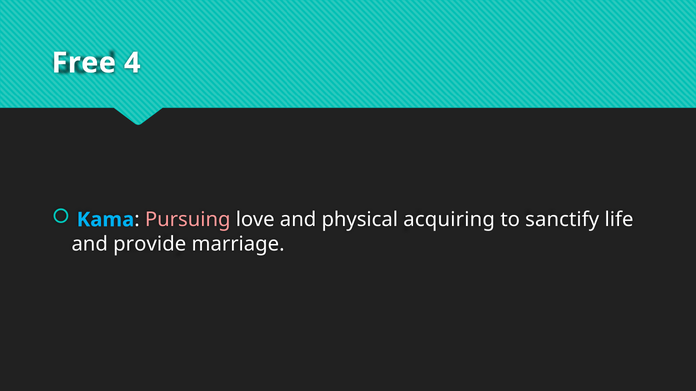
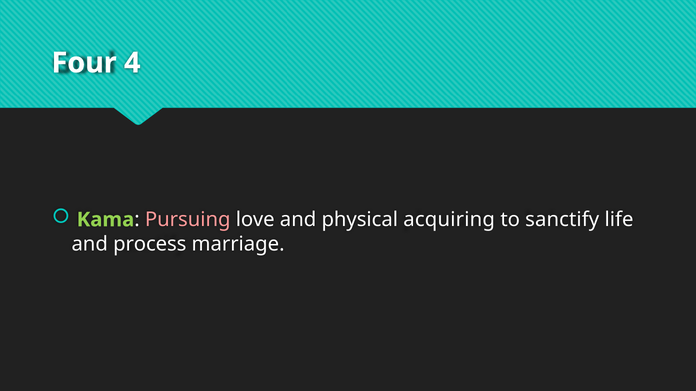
Free: Free -> Four
Kama colour: light blue -> light green
provide: provide -> process
